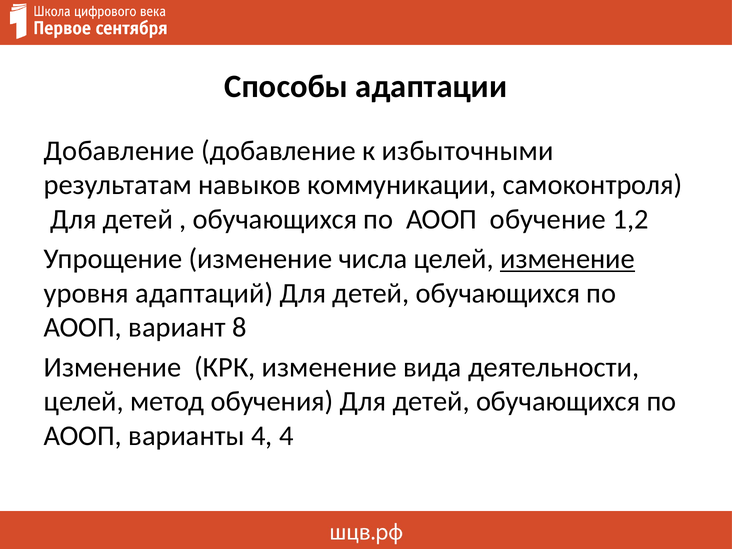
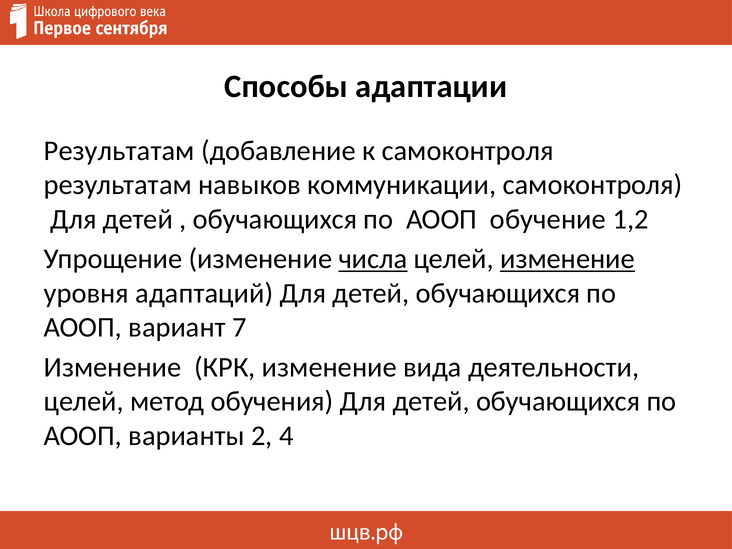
Добавление at (119, 151): Добавление -> Результатам
к избыточными: избыточными -> самоконтроля
числа underline: none -> present
8: 8 -> 7
варианты 4: 4 -> 2
